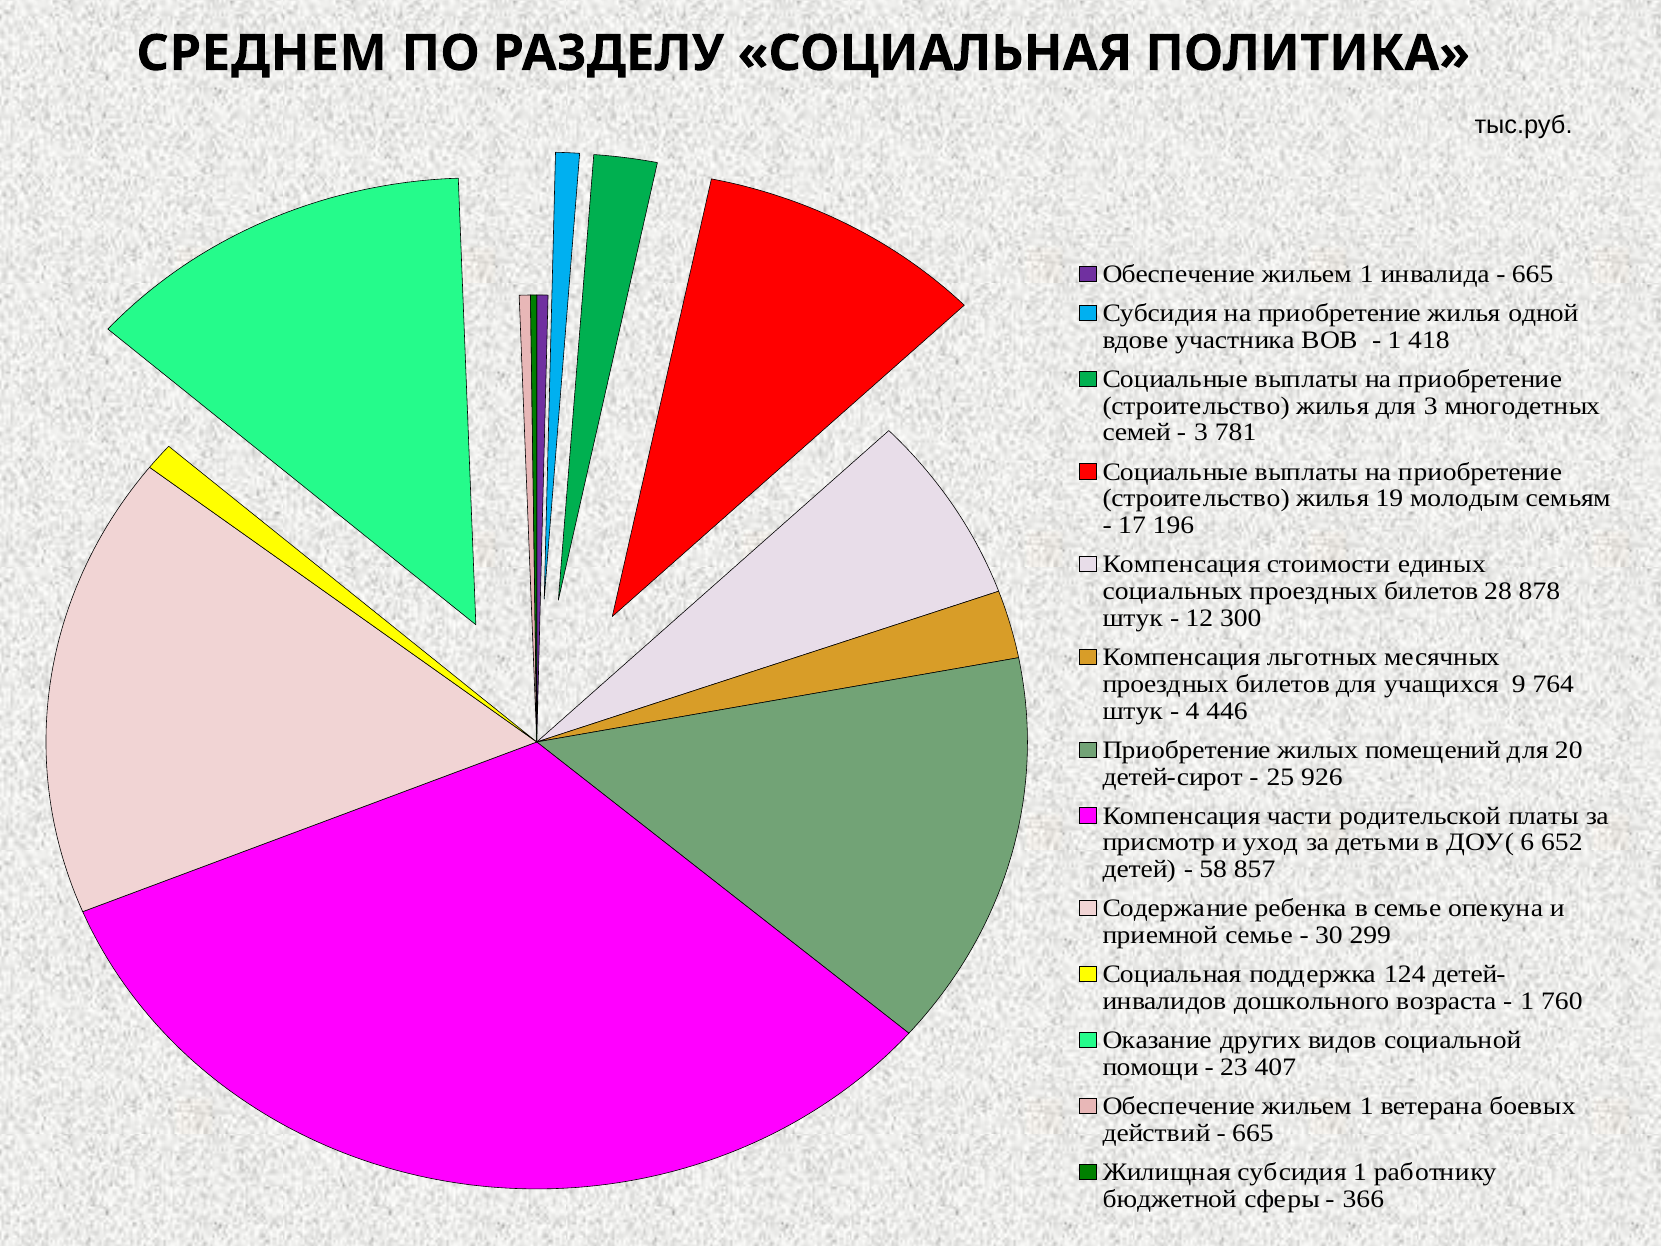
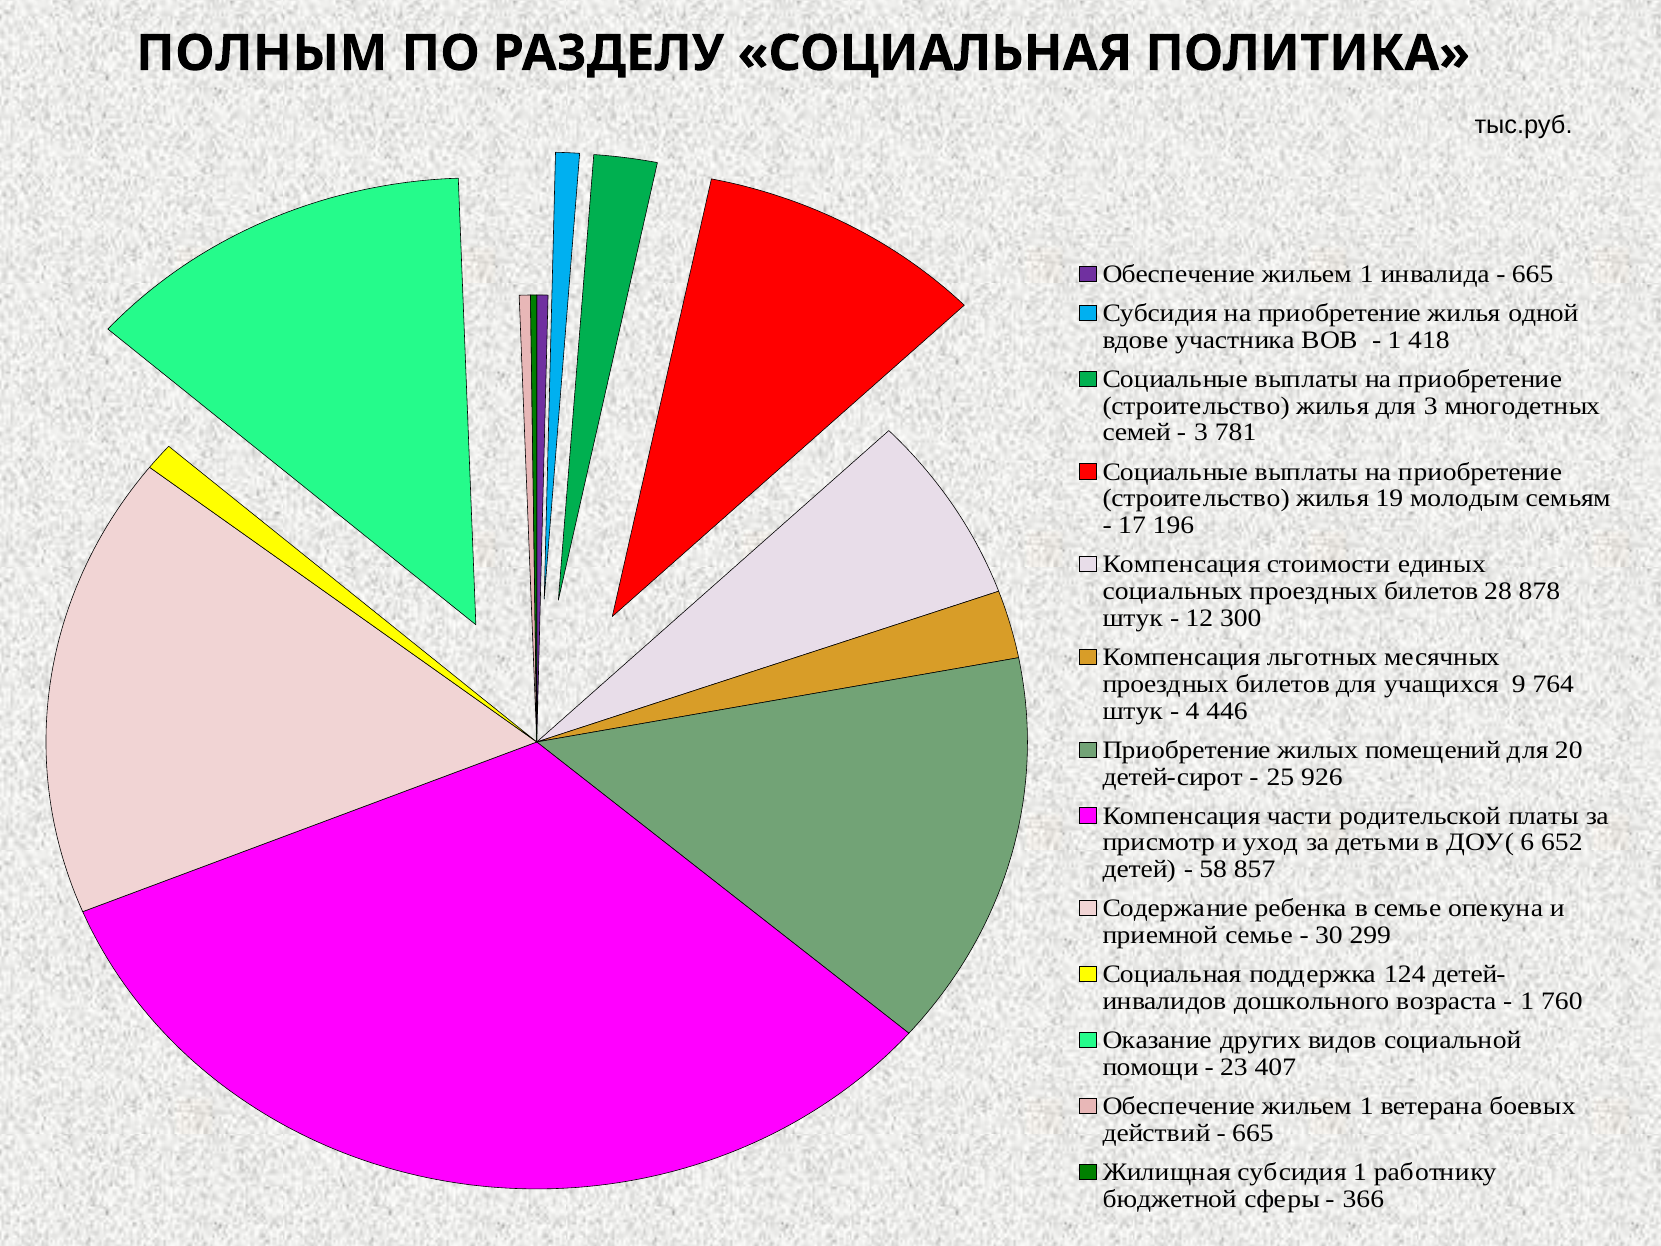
СРЕДНЕМ: СРЕДНЕМ -> ПОЛНЫМ
